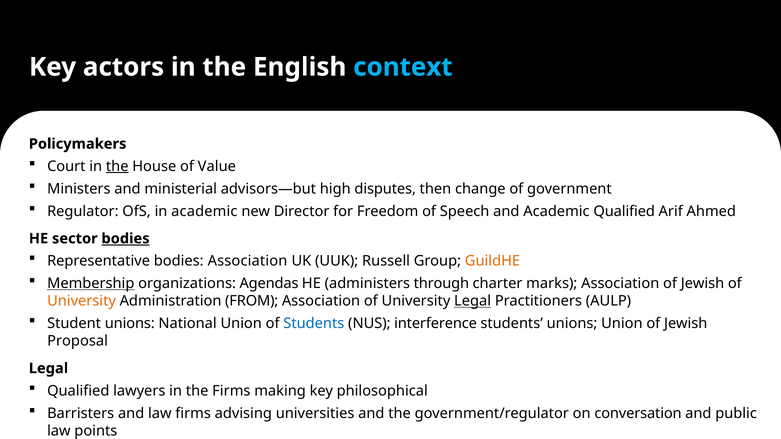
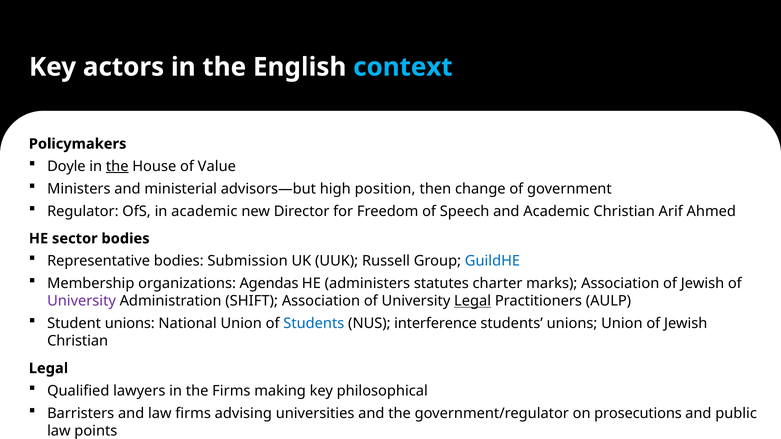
Court: Court -> Doyle
high disputes: disputes -> position
Academic Qualified: Qualified -> Christian
bodies at (125, 239) underline: present -> none
bodies Association: Association -> Submission
GuildHE colour: orange -> blue
Membership underline: present -> none
through: through -> statutes
University at (82, 301) colour: orange -> purple
FROM: FROM -> SHIFT
Proposal at (78, 341): Proposal -> Christian
conversation: conversation -> prosecutions
